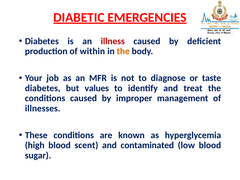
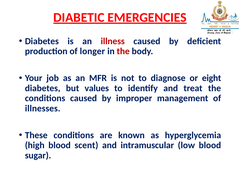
within: within -> longer
the at (123, 51) colour: orange -> red
taste: taste -> eight
contaminated: contaminated -> intramuscular
